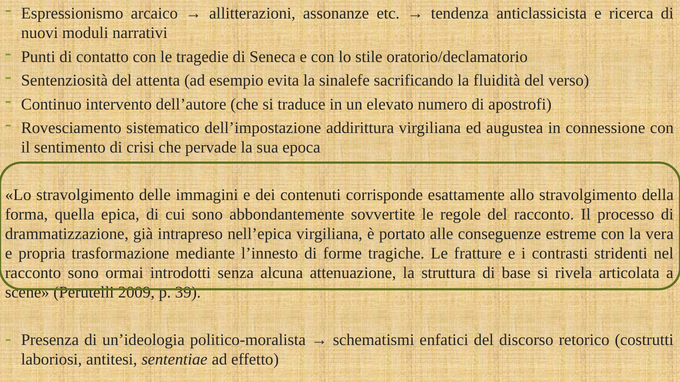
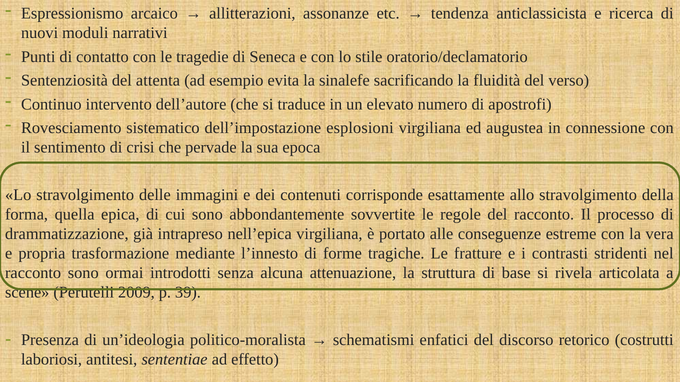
addirittura: addirittura -> esplosioni
